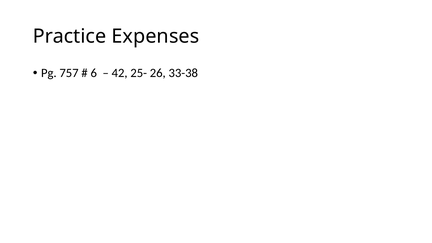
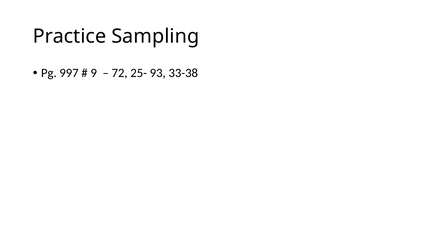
Expenses: Expenses -> Sampling
757: 757 -> 997
6: 6 -> 9
42: 42 -> 72
26: 26 -> 93
